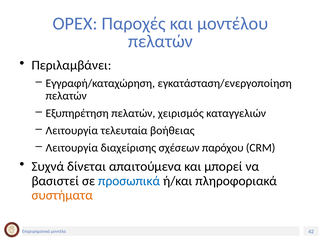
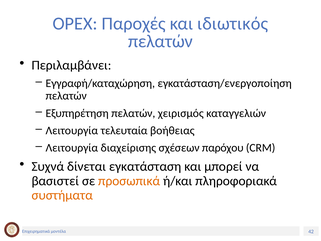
μοντέλου: μοντέλου -> ιδιωτικός
απαιτούμενα: απαιτούμενα -> εγκατάσταση
προσωπικά colour: blue -> orange
